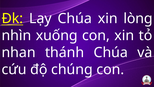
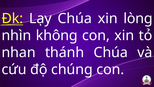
xuống: xuống -> không
